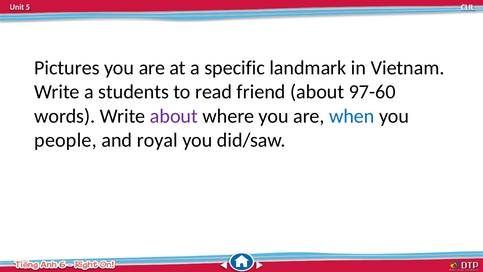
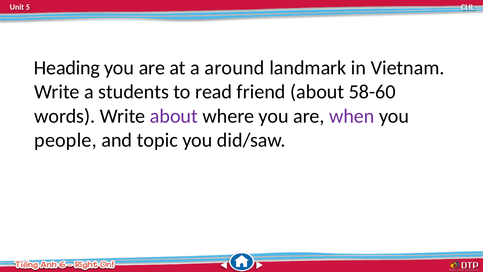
Pictures: Pictures -> Heading
specific: specific -> around
97-60: 97-60 -> 58-60
when colour: blue -> purple
royal: royal -> topic
